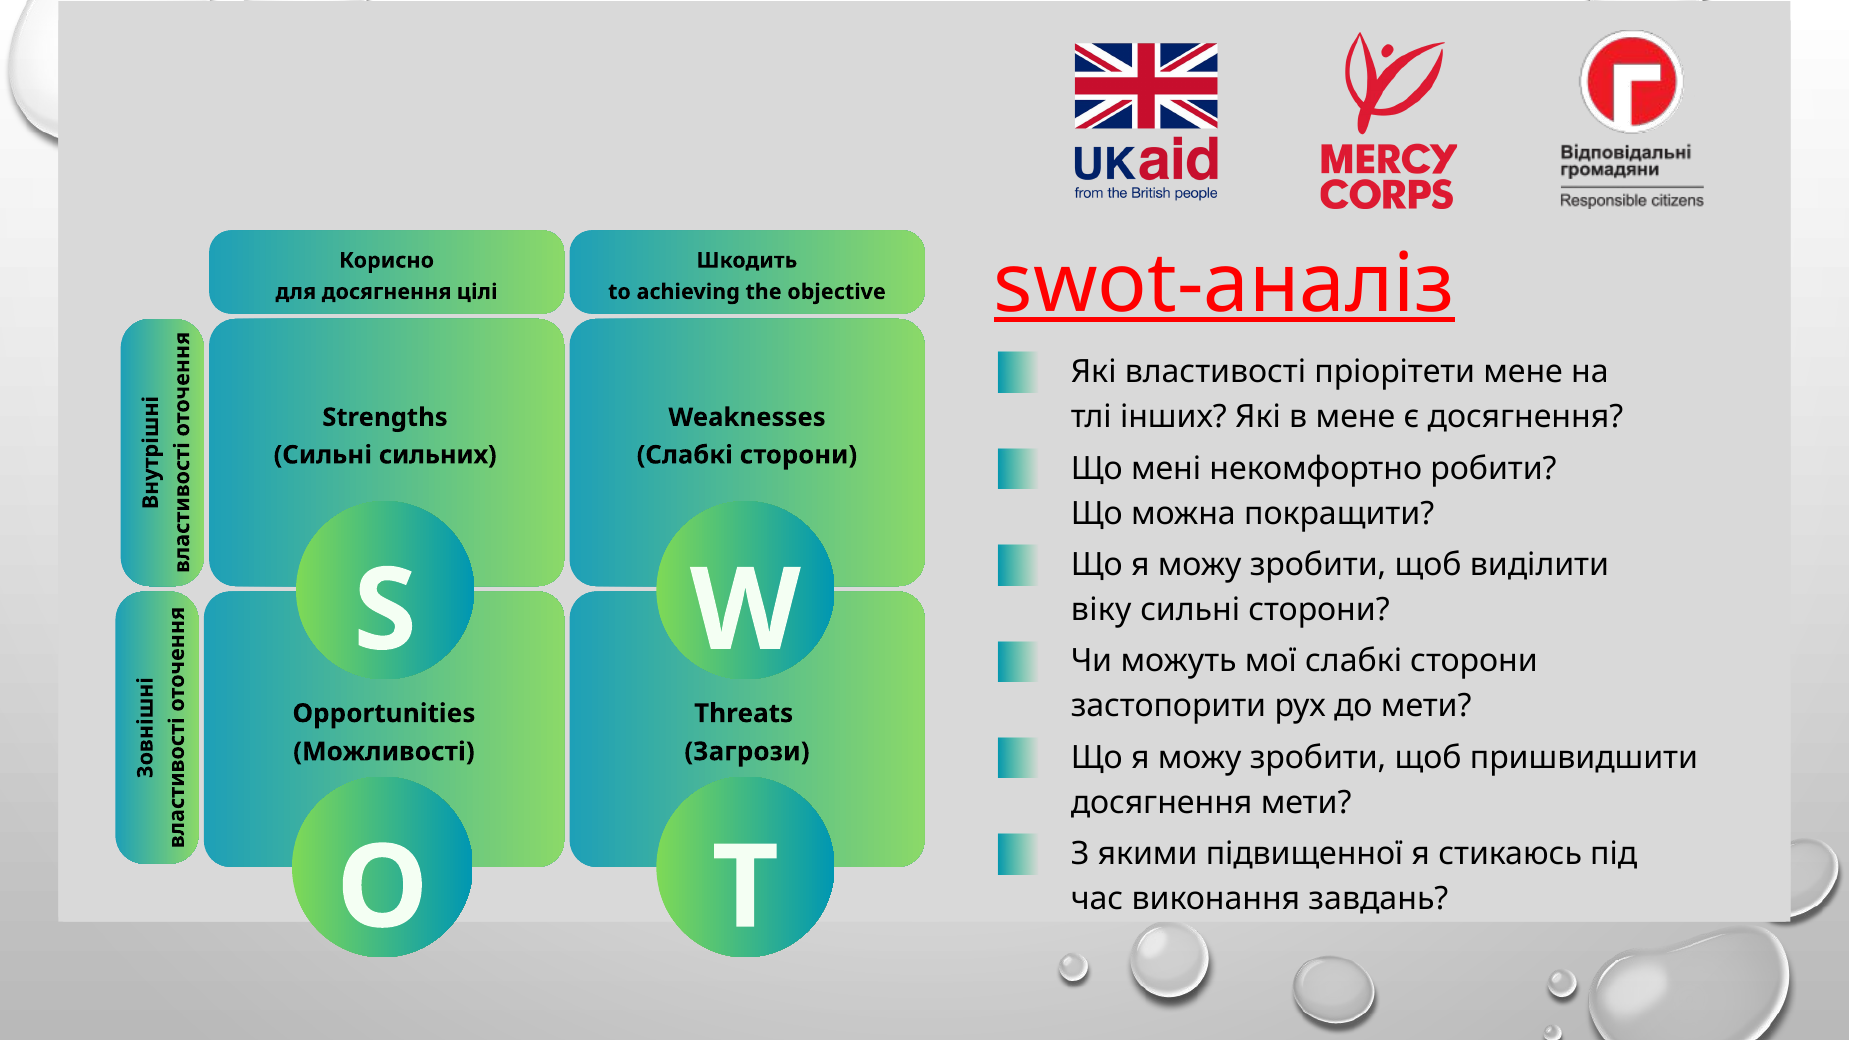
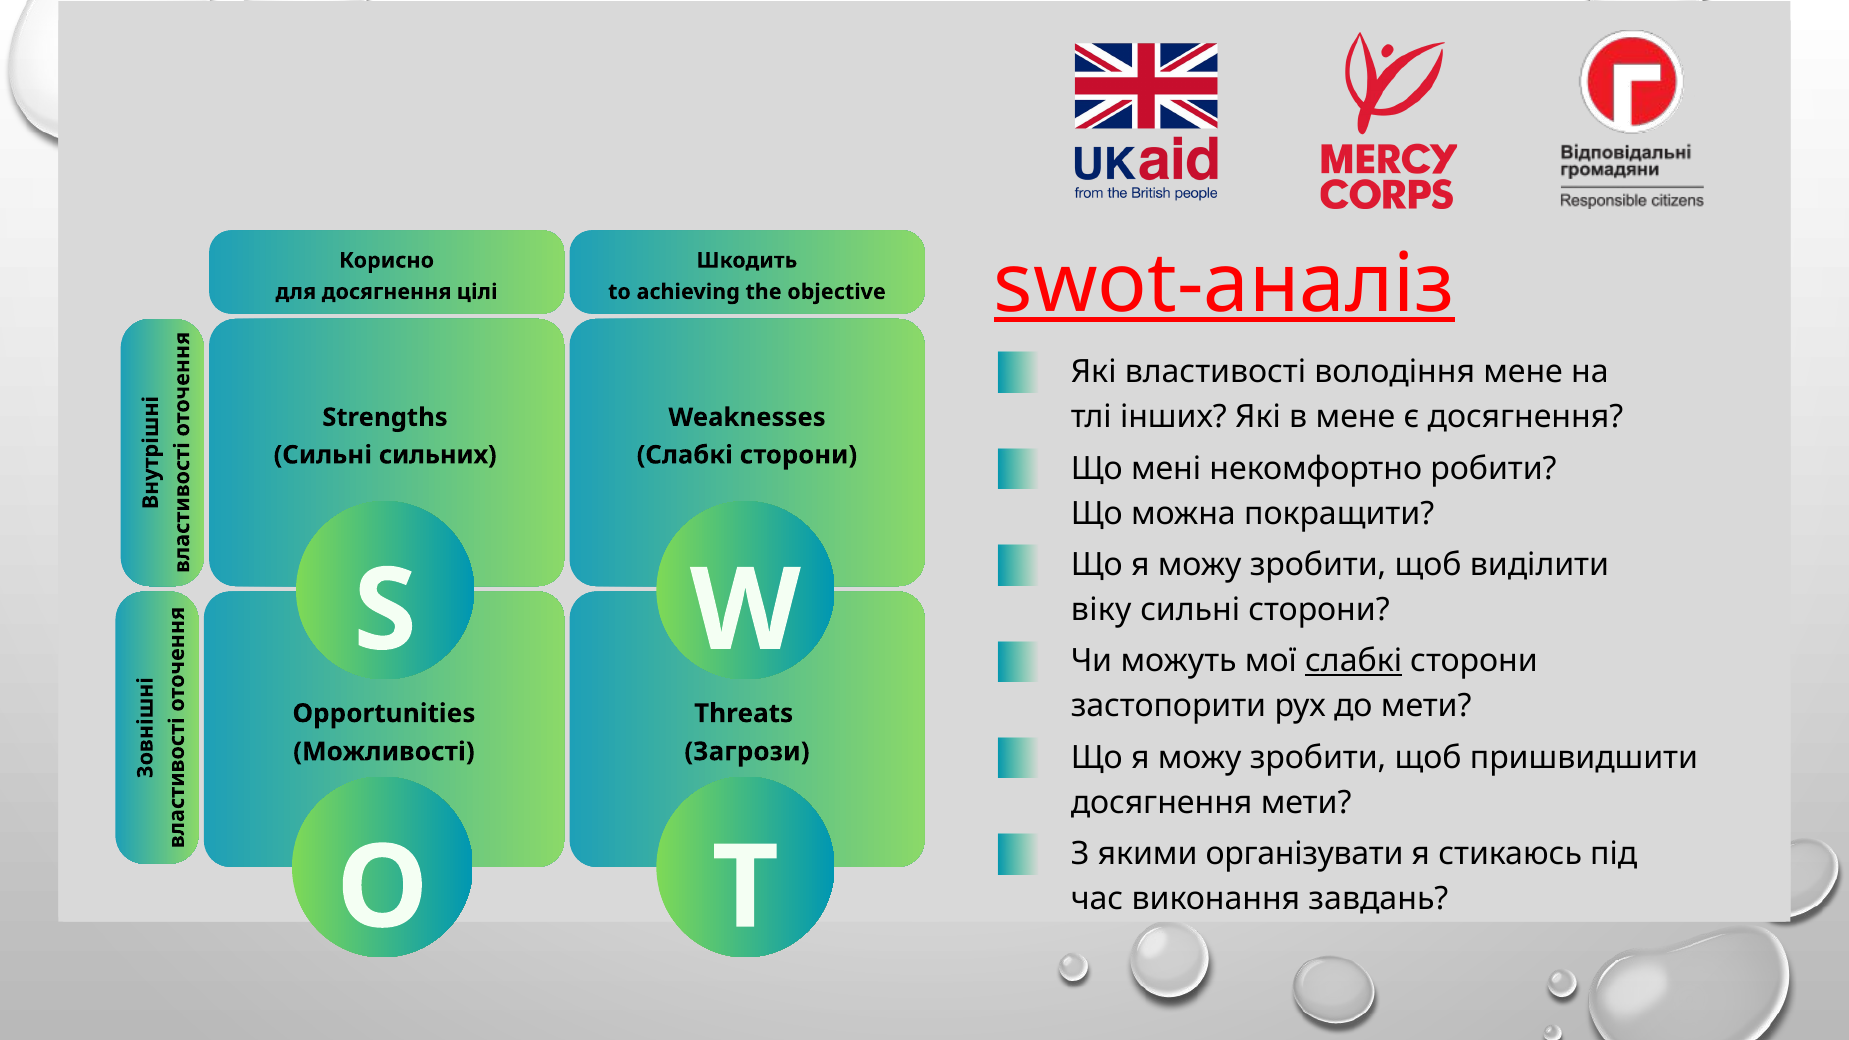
пріорітети: пріорітети -> володіння
слабкі at (1354, 661) underline: none -> present
підвищенної: підвищенної -> організувати
